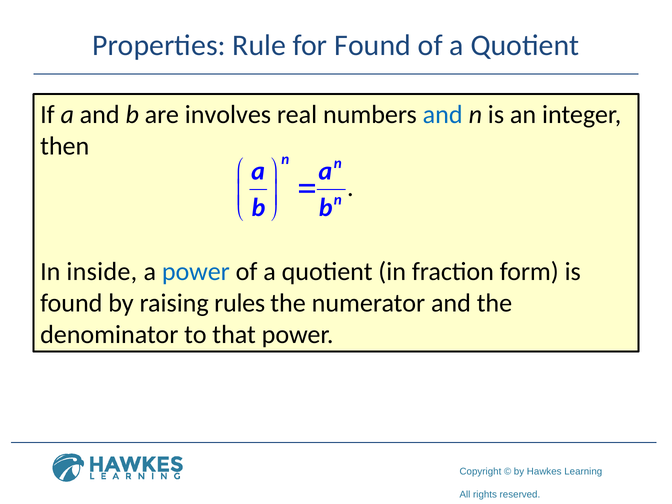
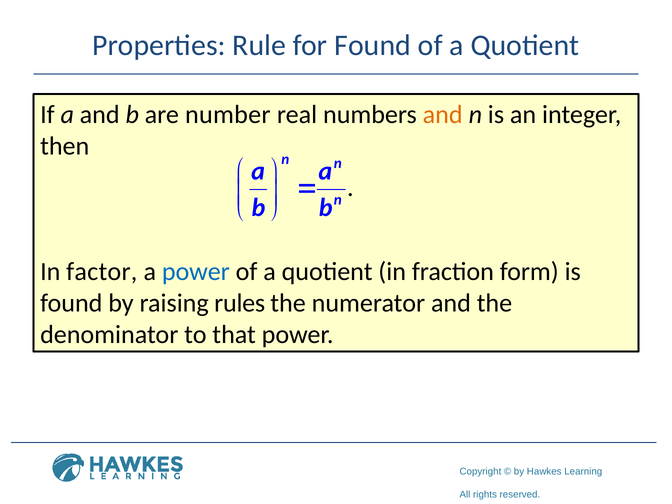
involves: involves -> number
and at (443, 115) colour: blue -> orange
inside: inside -> factor
